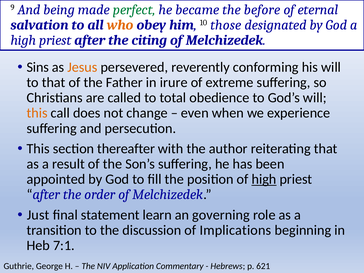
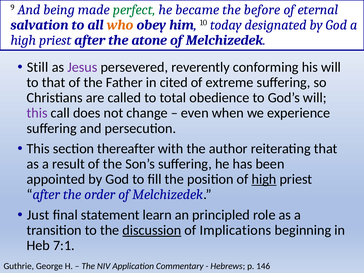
those: those -> today
citing: citing -> atone
Sins: Sins -> Still
Jesus colour: orange -> purple
irure: irure -> cited
this at (37, 113) colour: orange -> purple
governing: governing -> principled
discussion underline: none -> present
621: 621 -> 146
